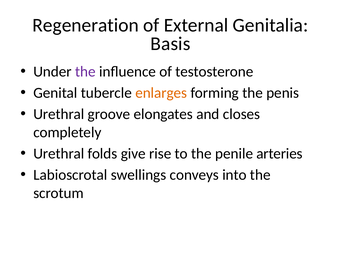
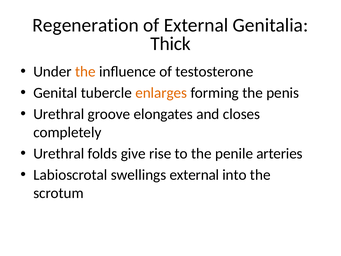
Basis: Basis -> Thick
the at (85, 72) colour: purple -> orange
swellings conveys: conveys -> external
